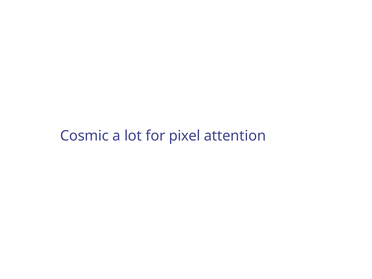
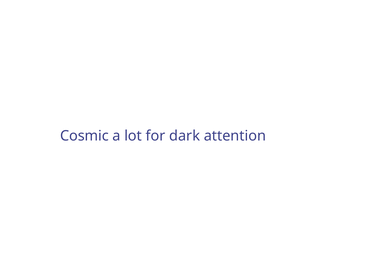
pixel: pixel -> dark
